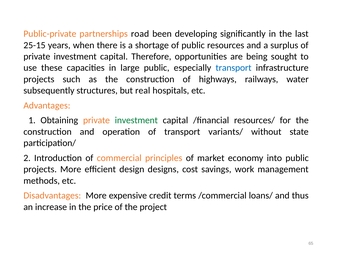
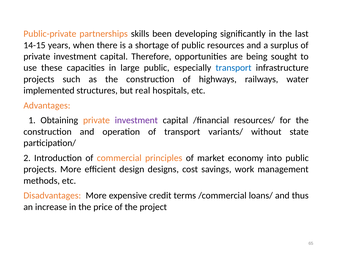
road: road -> skills
25-15: 25-15 -> 14-15
subsequently: subsequently -> implemented
investment at (136, 120) colour: green -> purple
